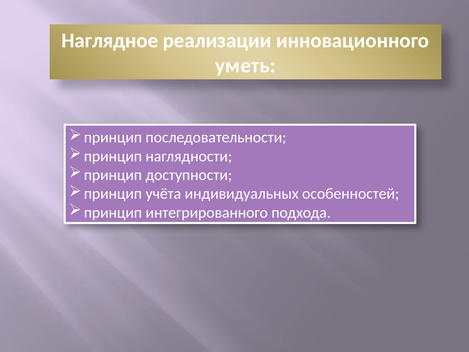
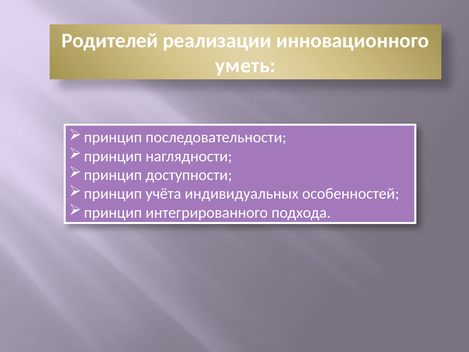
Наглядное: Наглядное -> Родителей
